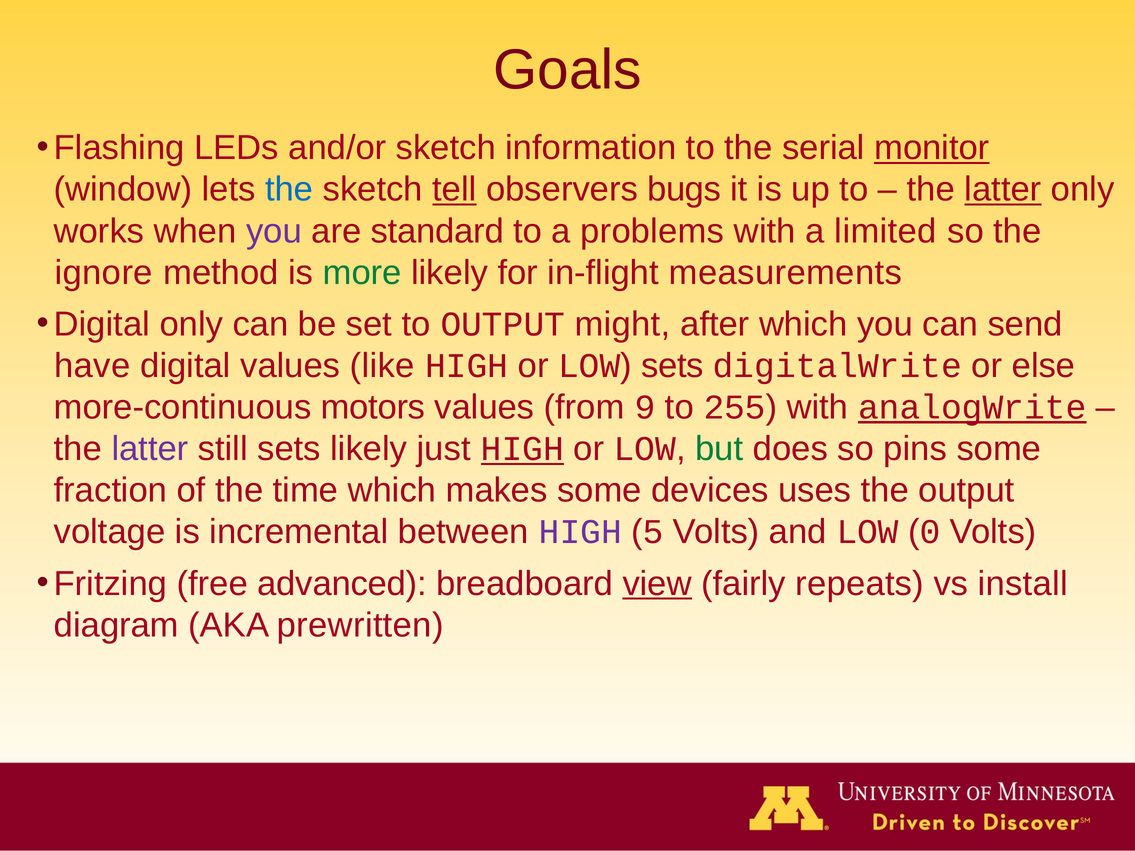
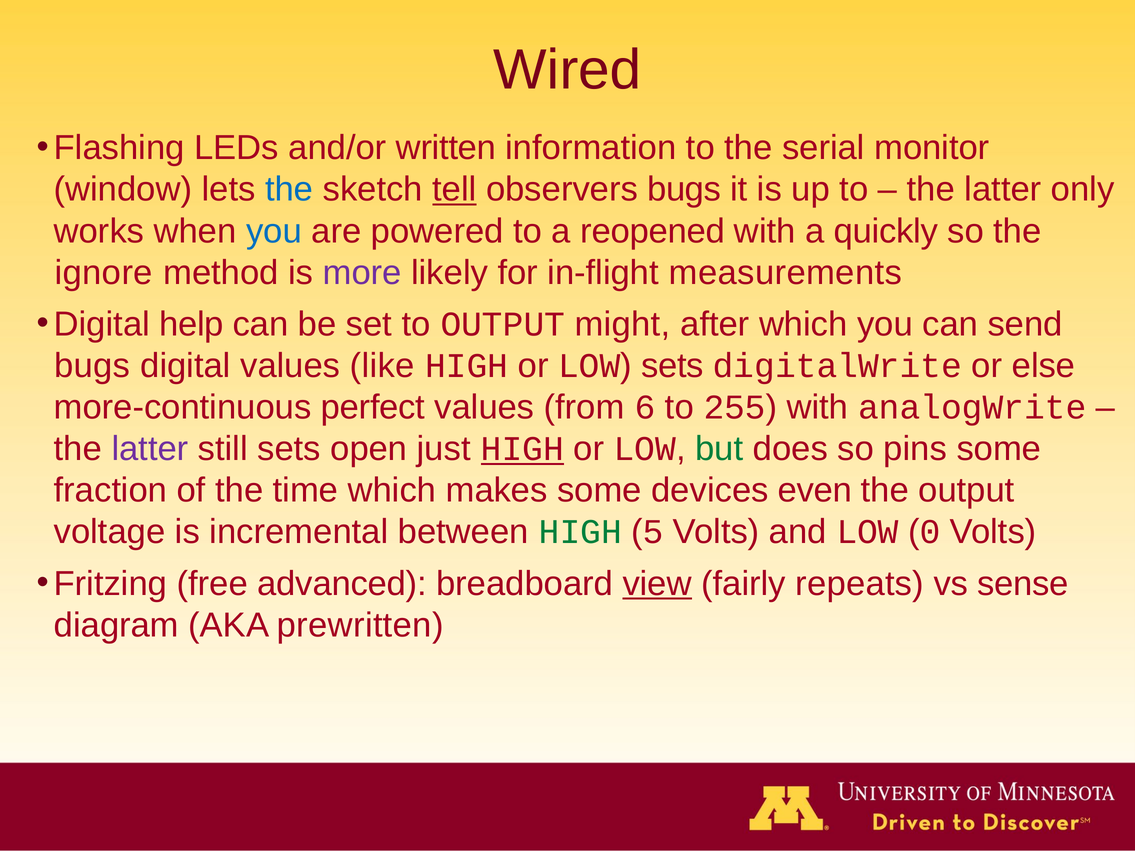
Goals: Goals -> Wired
and/or sketch: sketch -> written
monitor underline: present -> none
latter at (1003, 190) underline: present -> none
you at (274, 231) colour: purple -> blue
standard: standard -> powered
problems: problems -> reopened
limited: limited -> quickly
more colour: green -> purple
Digital only: only -> help
have at (92, 366): have -> bugs
motors: motors -> perfect
9: 9 -> 6
analogWrite underline: present -> none
sets likely: likely -> open
uses: uses -> even
HIGH at (580, 532) colour: purple -> green
install: install -> sense
